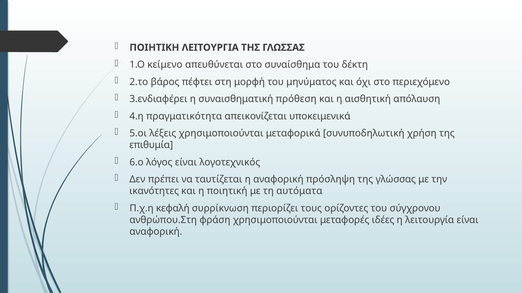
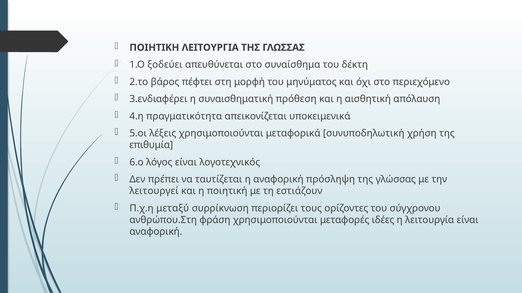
κείμενο: κείμενο -> ξοδεύει
ικανότητες: ικανότητες -> λειτουργεί
αυτόματα: αυτόματα -> εστιάζουν
κεφαλή: κεφαλή -> μεταξύ
